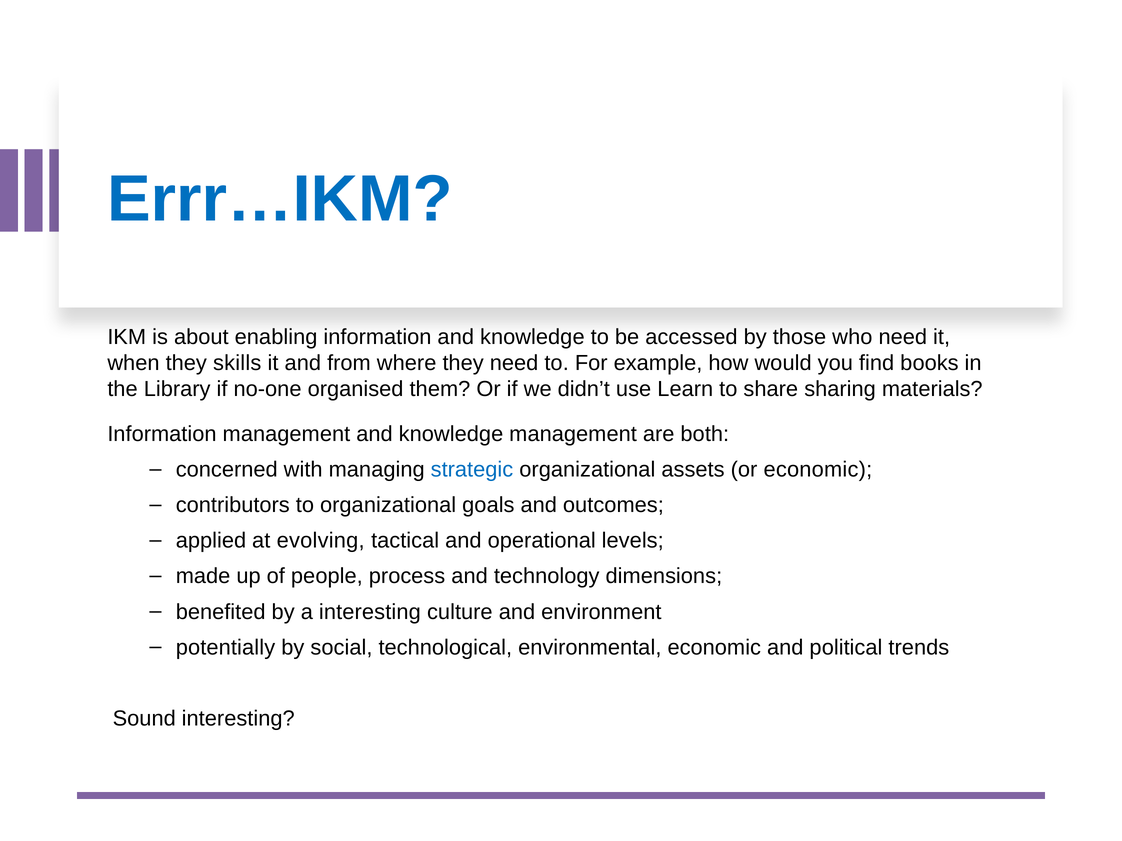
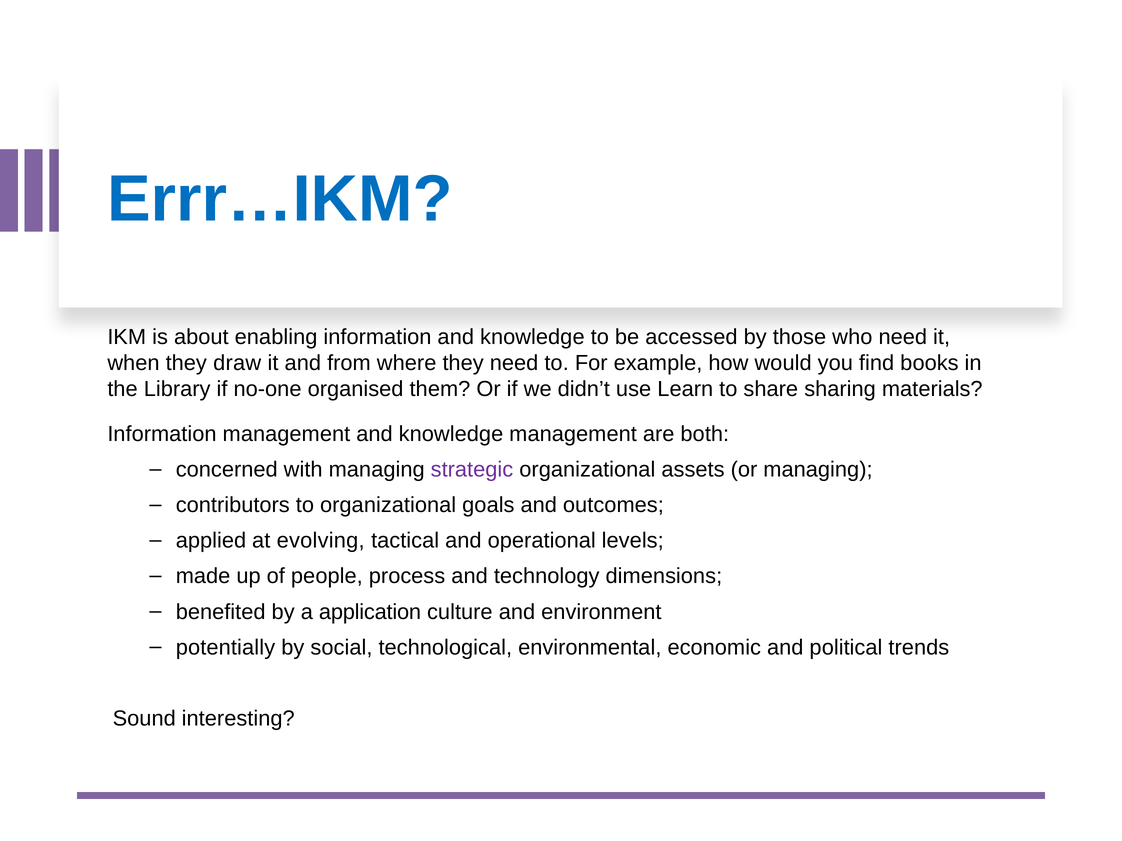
skills: skills -> draw
strategic colour: blue -> purple
or economic: economic -> managing
a interesting: interesting -> application
